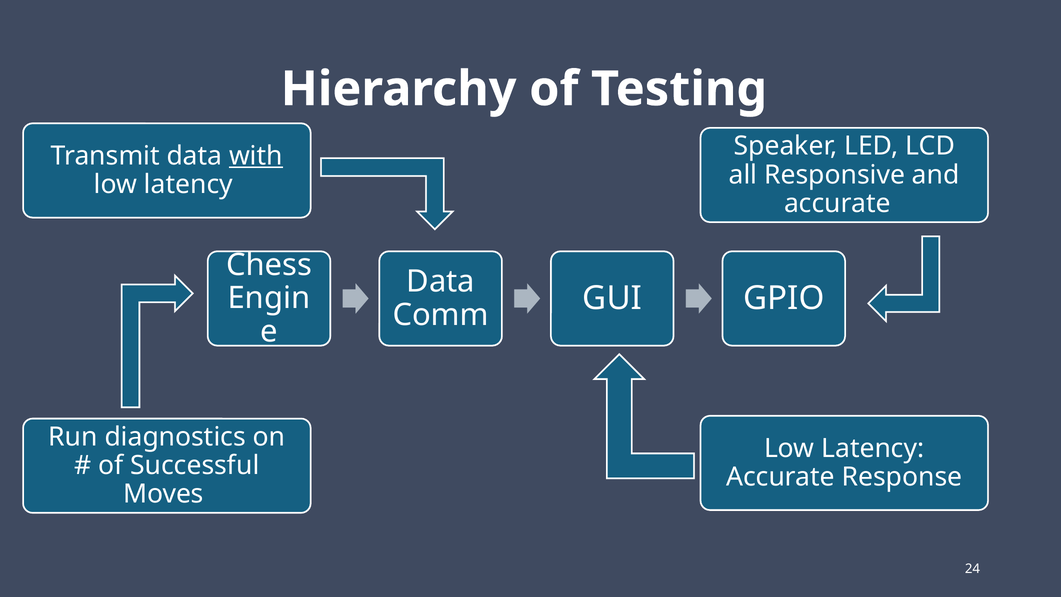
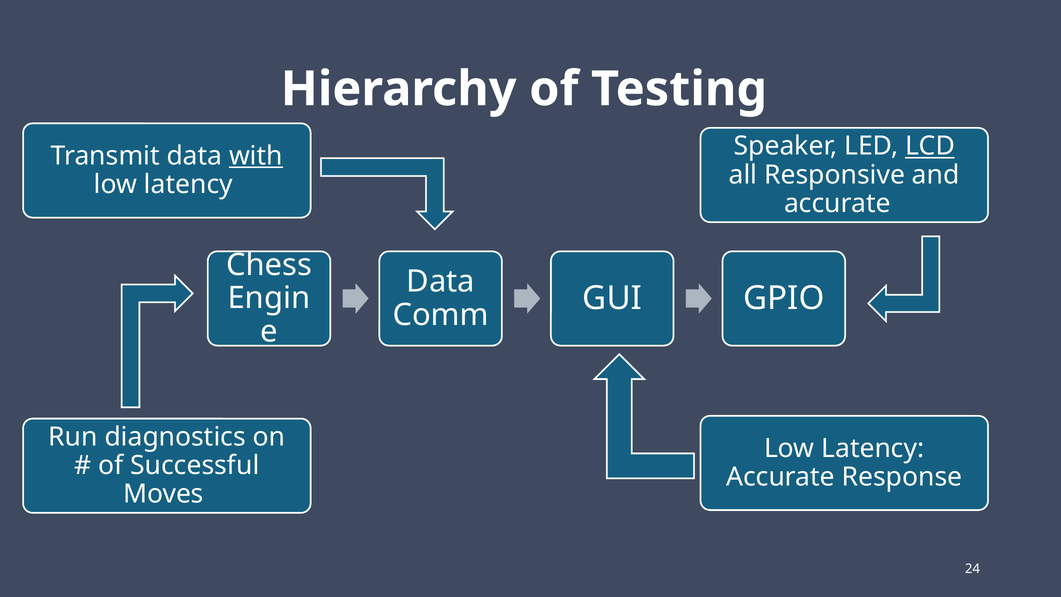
LCD underline: none -> present
